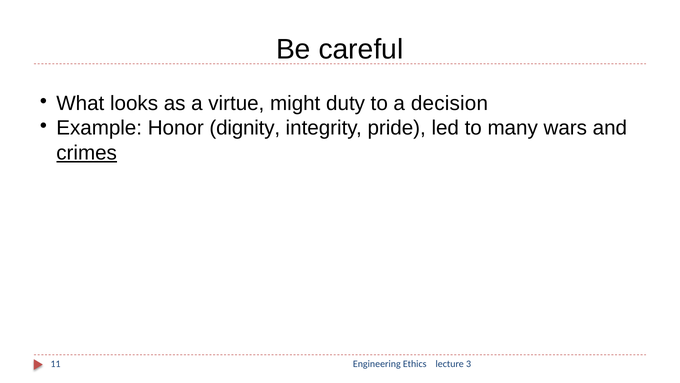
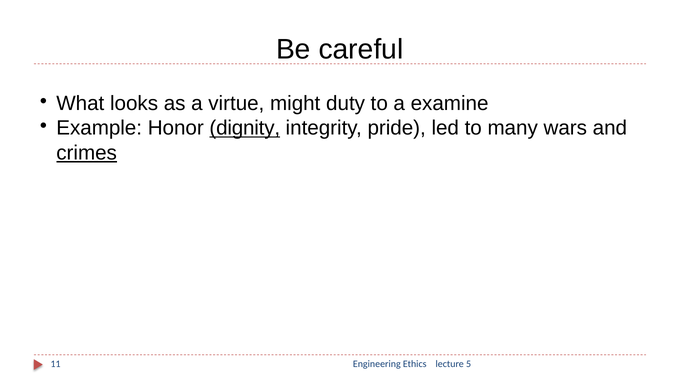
decision: decision -> examine
dignity underline: none -> present
3: 3 -> 5
